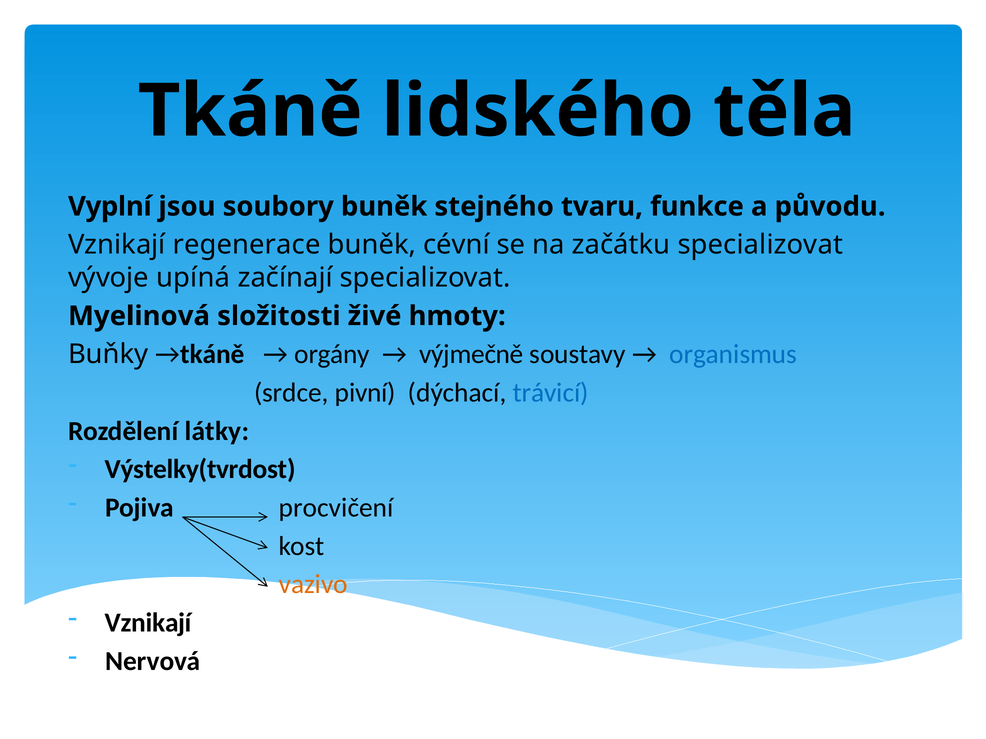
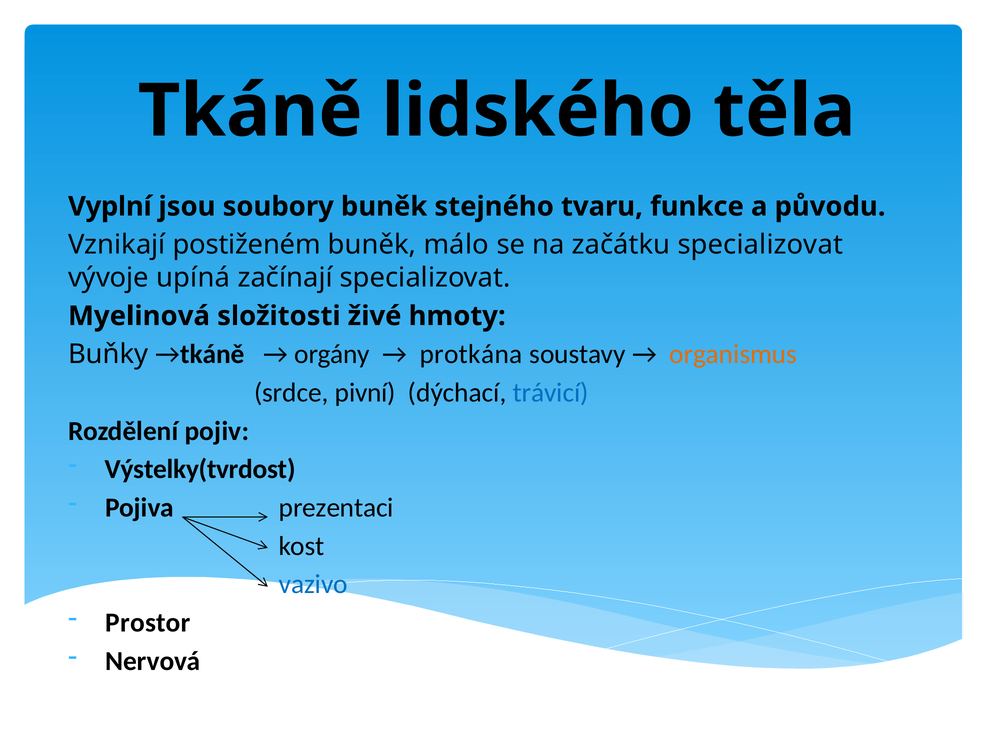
regenerace: regenerace -> postiženém
cévní: cévní -> málo
výjmečně: výjmečně -> protkána
organismus colour: blue -> orange
látky: látky -> pojiv
procvičení: procvičení -> prezentaci
vazivo colour: orange -> blue
Vznikají at (148, 623): Vznikají -> Prostor
